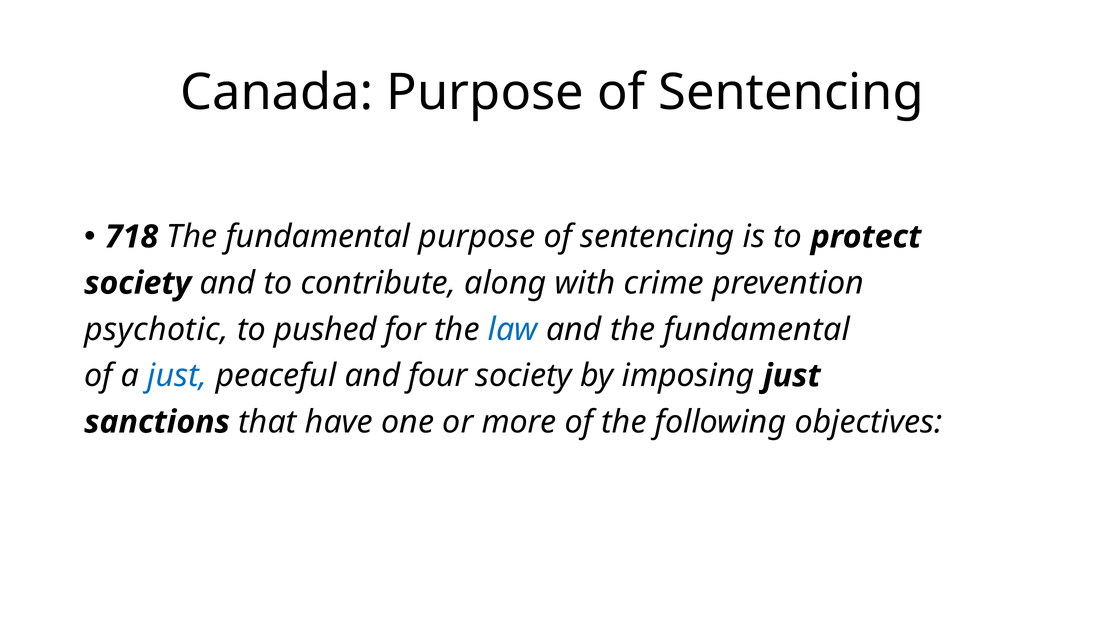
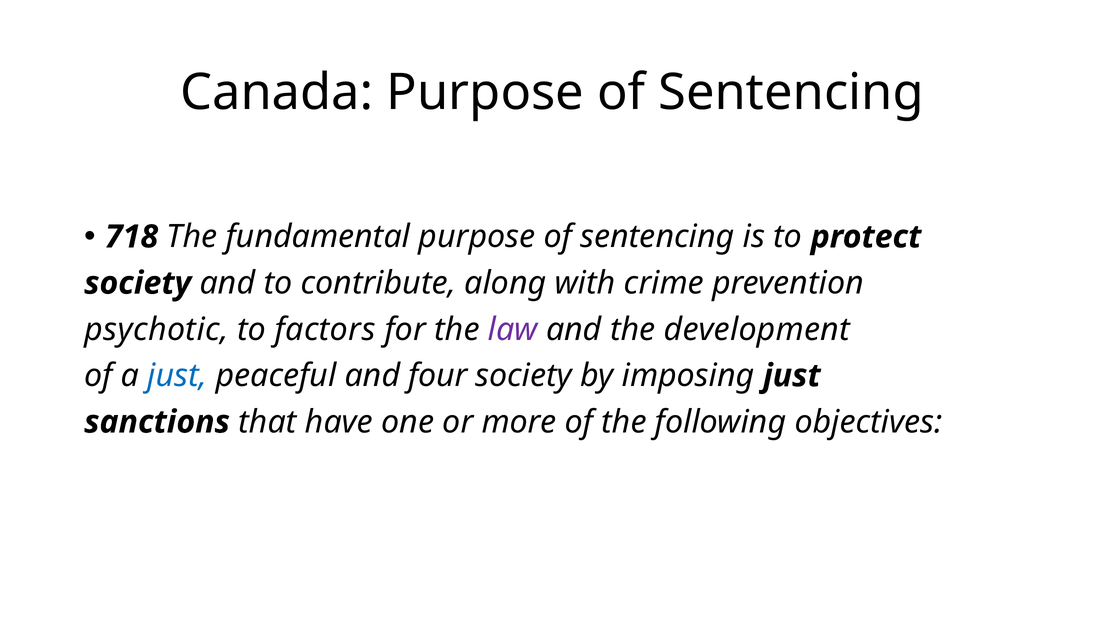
pushed: pushed -> factors
law colour: blue -> purple
and the fundamental: fundamental -> development
